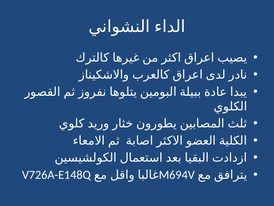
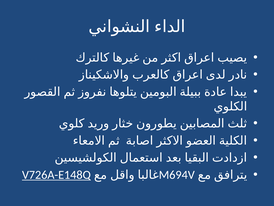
V726A-E148Q underline: none -> present
